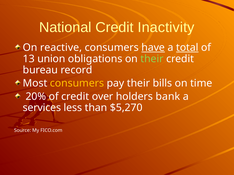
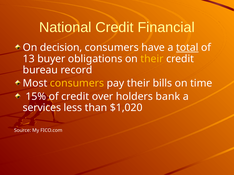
Inactivity: Inactivity -> Financial
reactive: reactive -> decision
have underline: present -> none
union: union -> buyer
their at (152, 59) colour: light green -> yellow
20%: 20% -> 15%
$5,270: $5,270 -> $1,020
